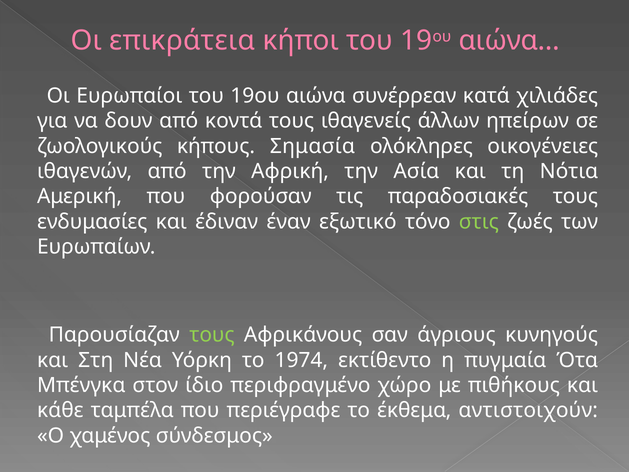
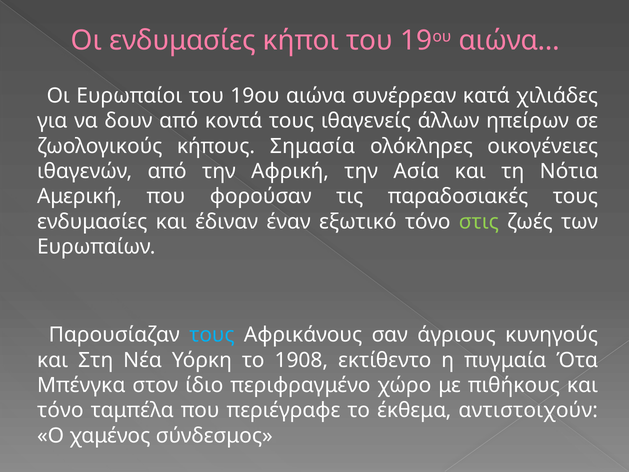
Οι επικράτεια: επικράτεια -> ενδυμασίες
τους at (212, 335) colour: light green -> light blue
1974: 1974 -> 1908
κάθε at (60, 410): κάθε -> τόνο
